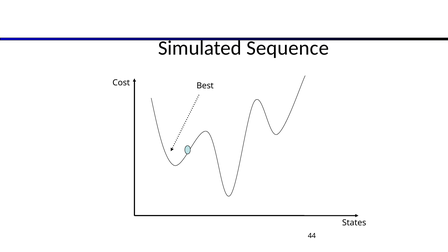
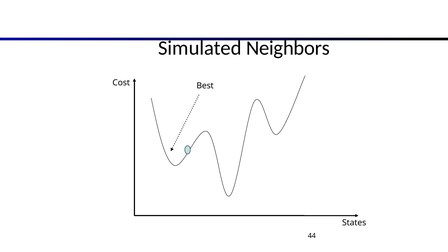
Sequence: Sequence -> Neighbors
